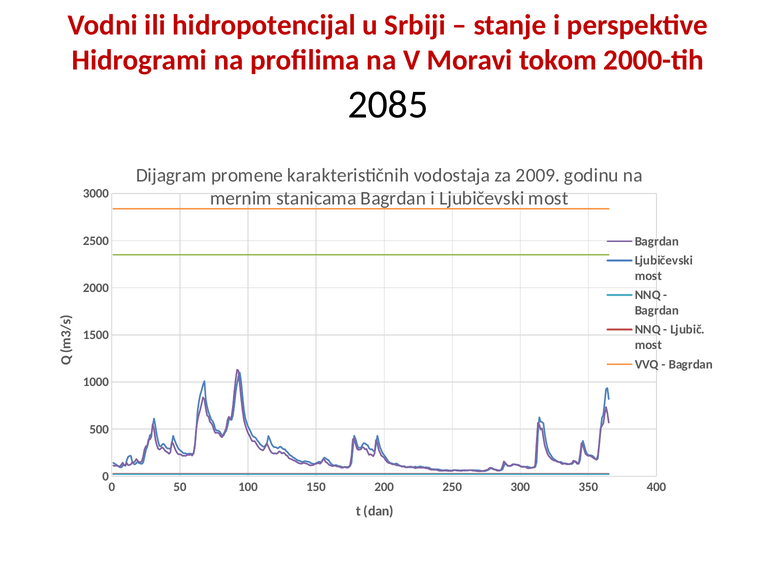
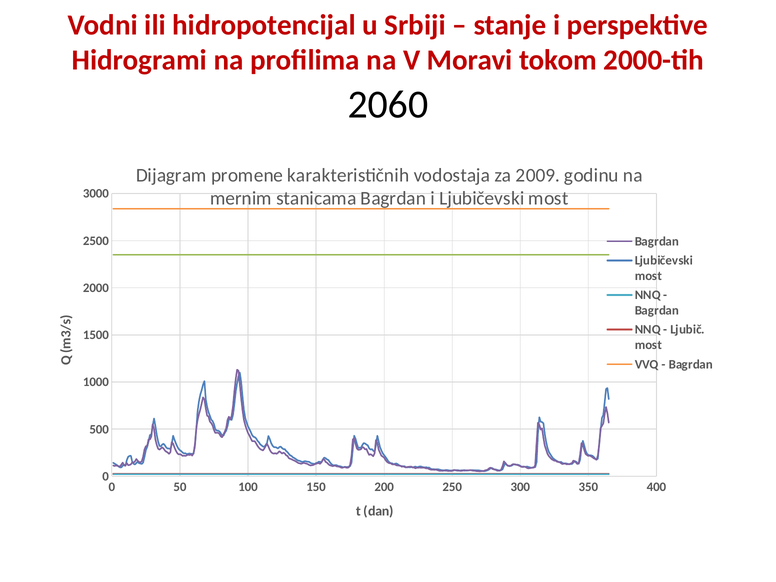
2085: 2085 -> 2060
